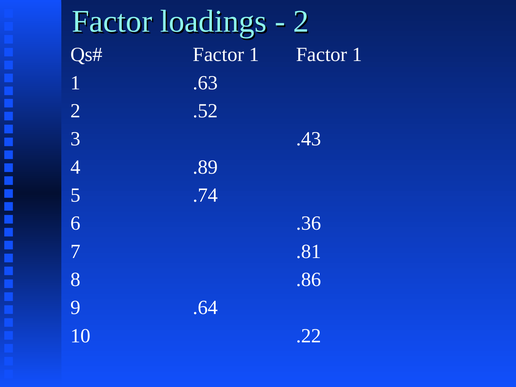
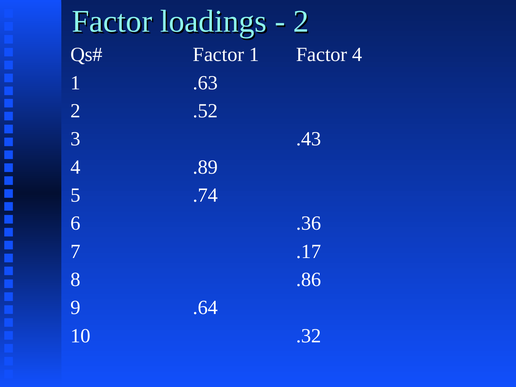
1 Factor 1: 1 -> 4
.81: .81 -> .17
.22: .22 -> .32
